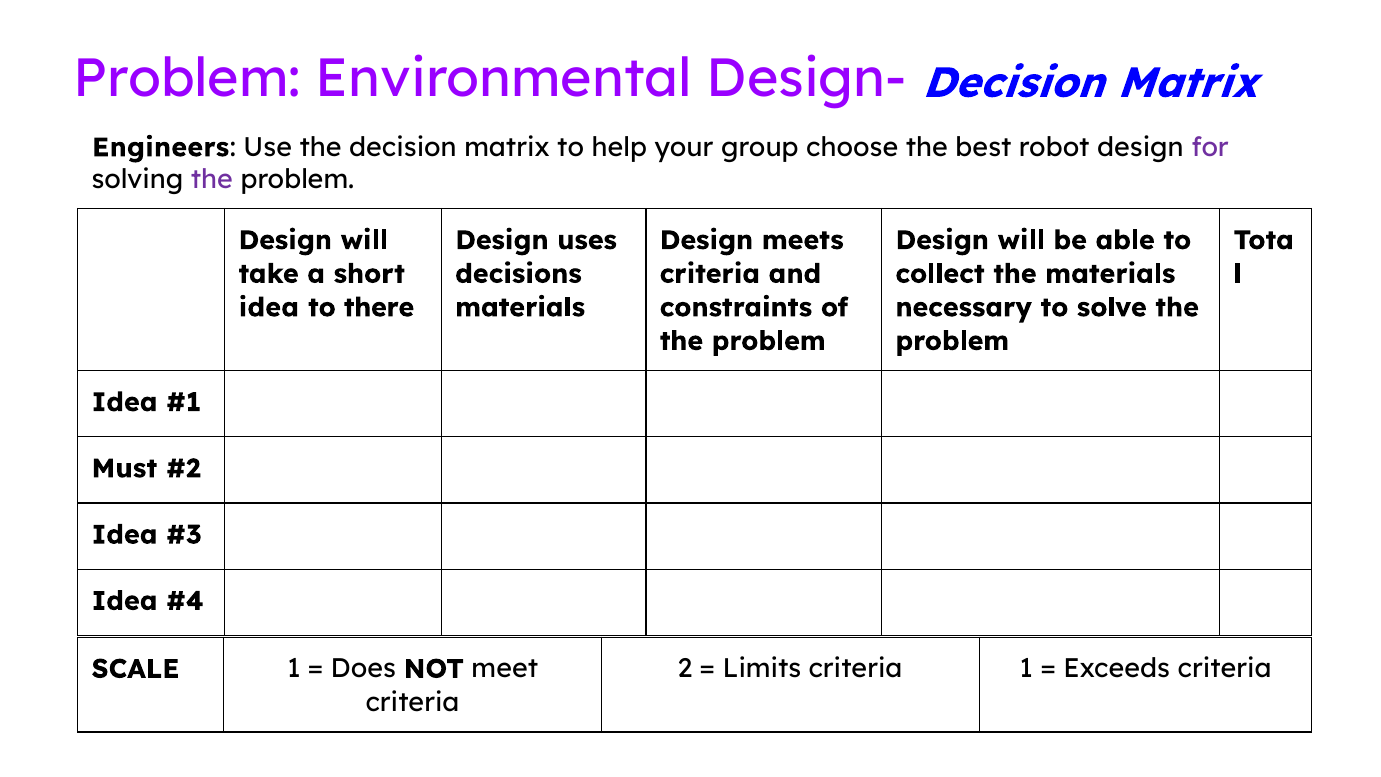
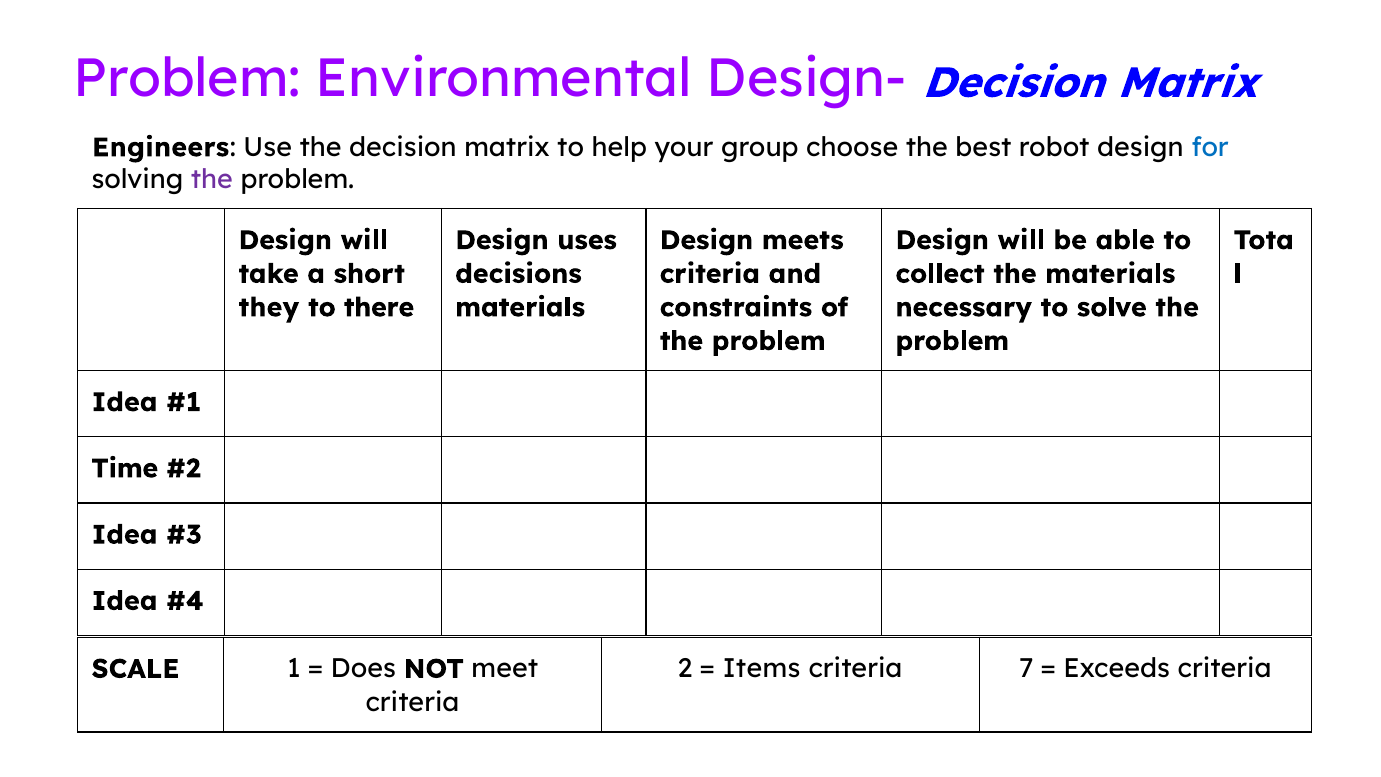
for colour: purple -> blue
idea at (269, 307): idea -> they
Must: Must -> Time
Limits: Limits -> Items
criteria 1: 1 -> 7
